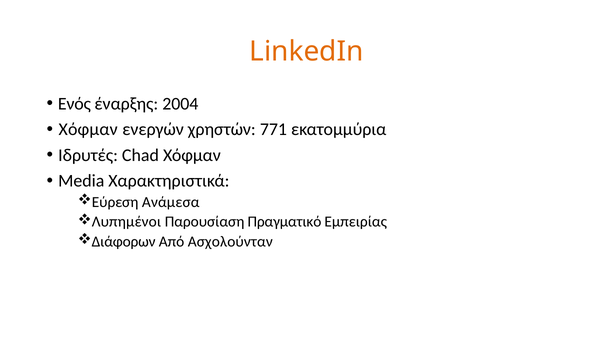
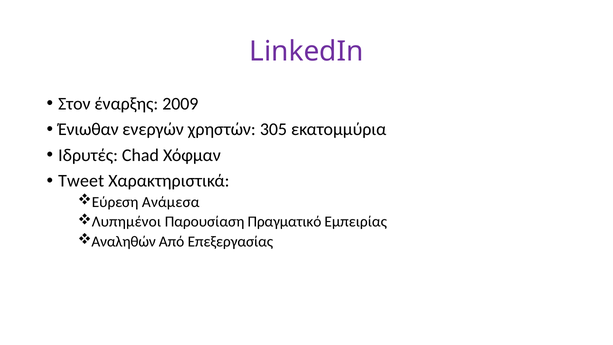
LinkedIn colour: orange -> purple
Ενός: Ενός -> Στον
2004: 2004 -> 2009
Χόφμαν at (88, 129): Χόφμαν -> Ένιωθαν
771: 771 -> 305
Media: Media -> Tweet
Διάφορων: Διάφορων -> Αναληθών
Ασχολούνταν: Ασχολούνταν -> Επεξεργασίας
